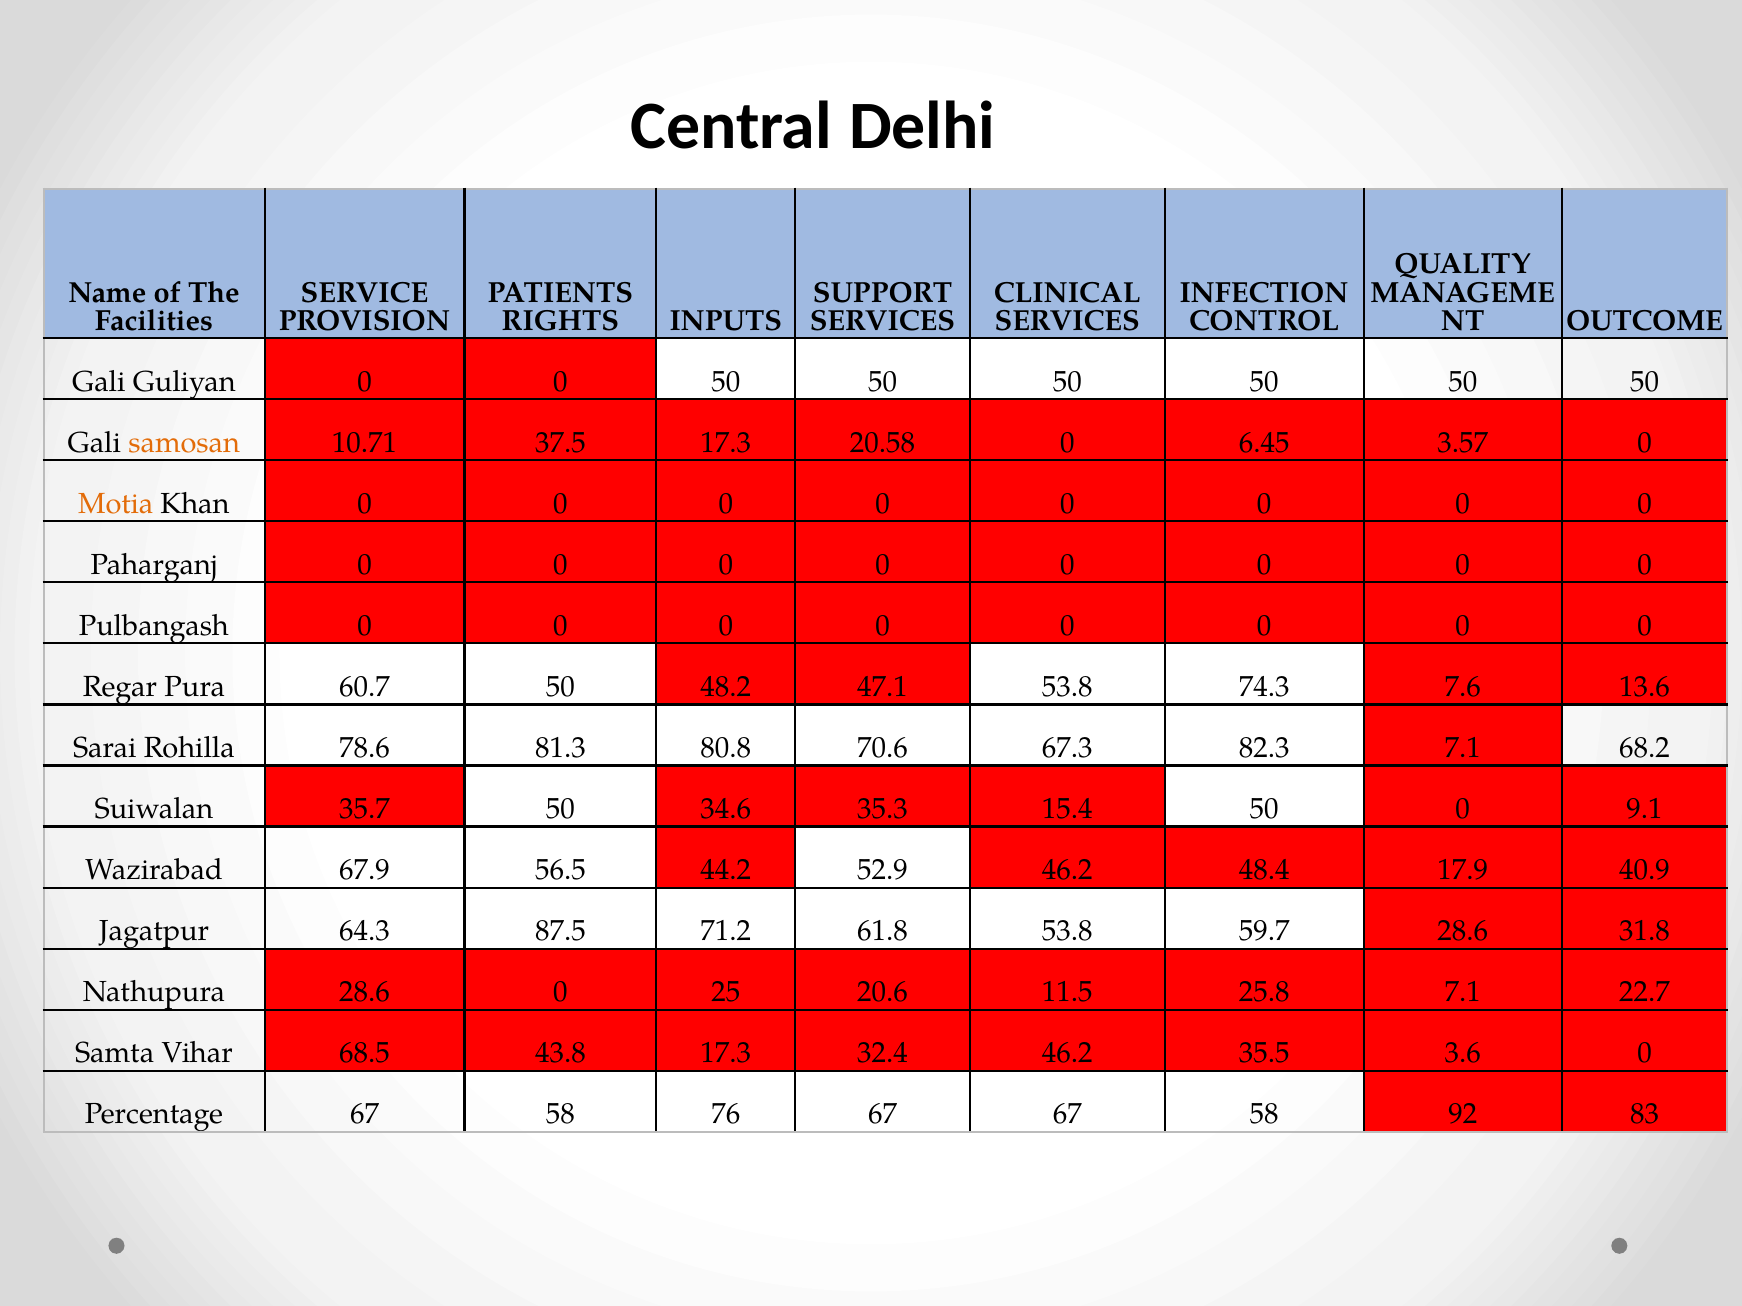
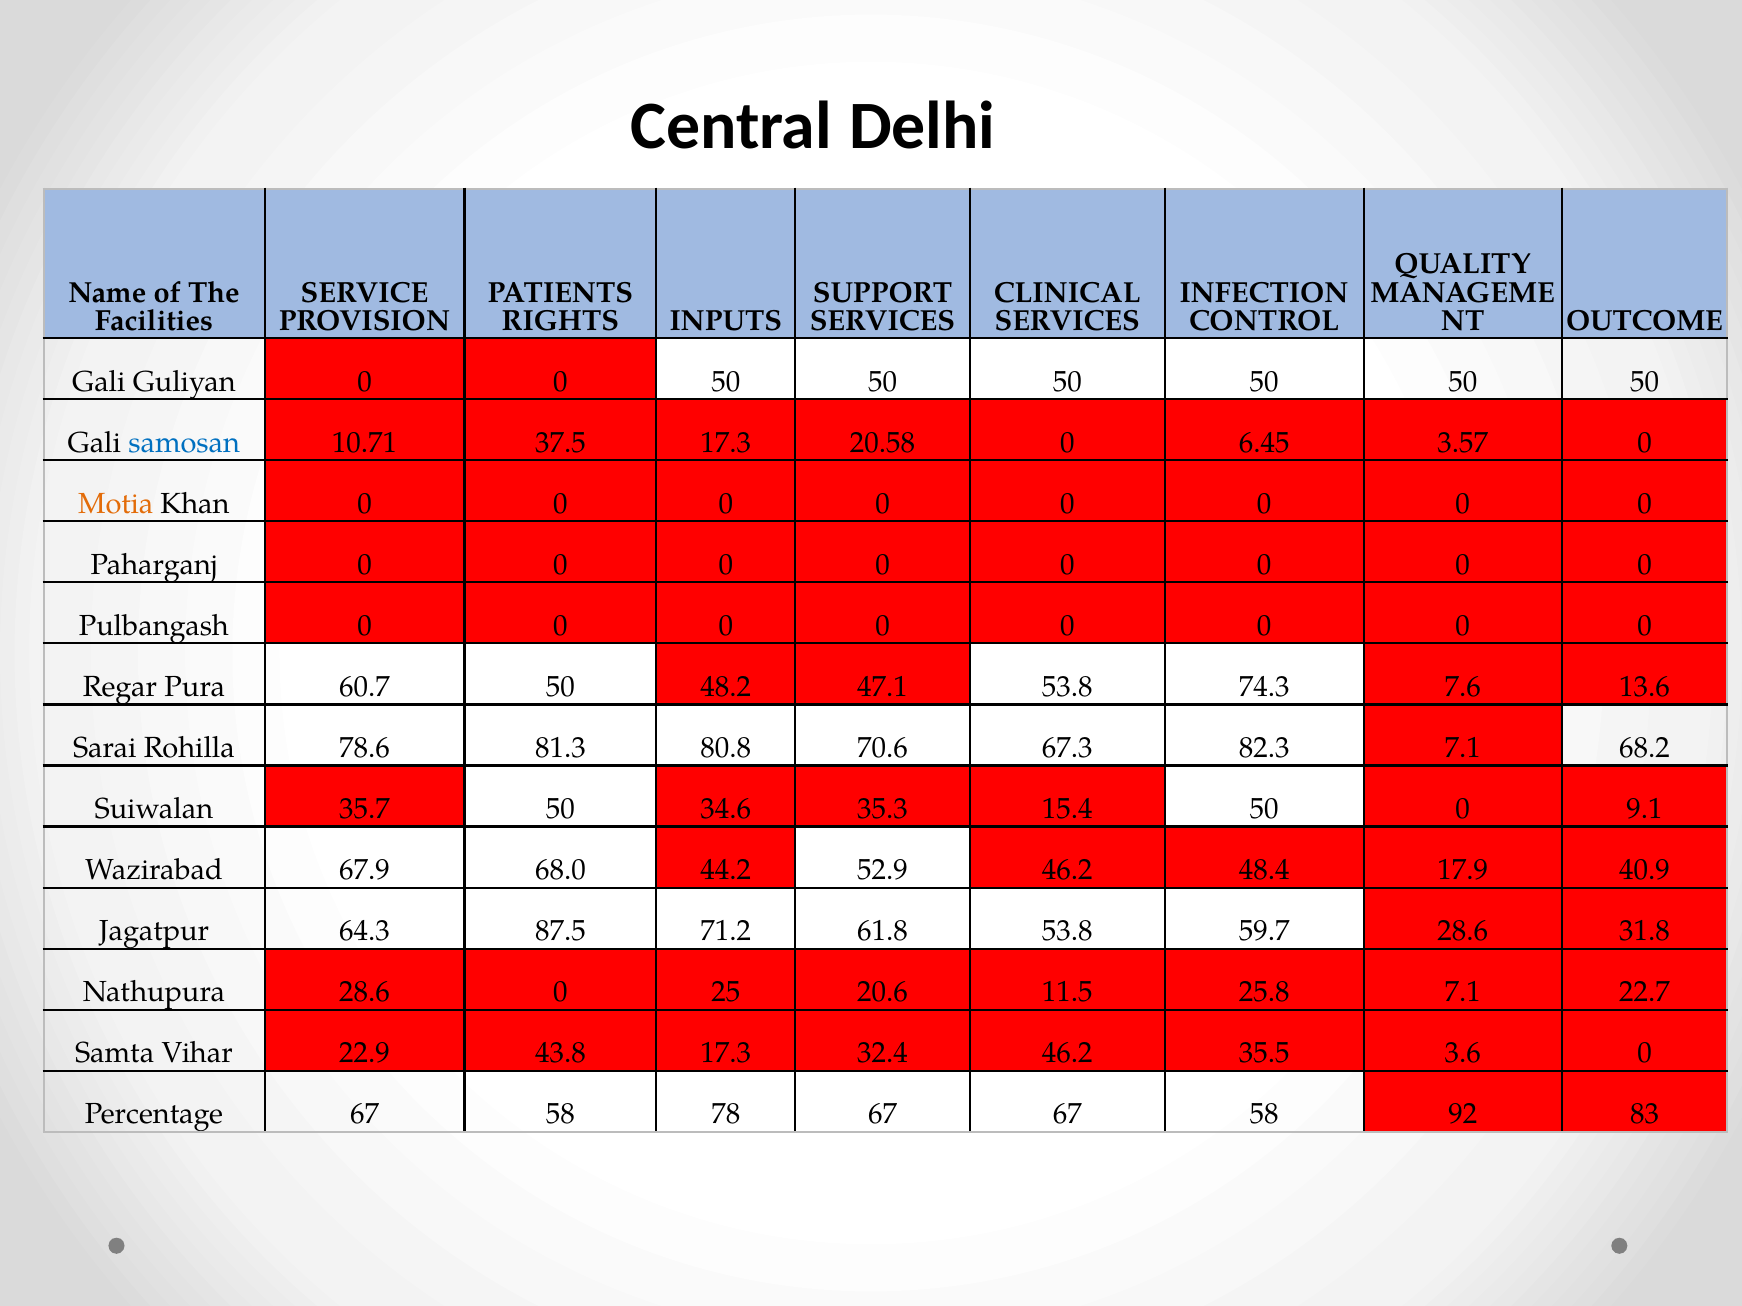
samosan colour: orange -> blue
56.5: 56.5 -> 68.0
68.5: 68.5 -> 22.9
76: 76 -> 78
